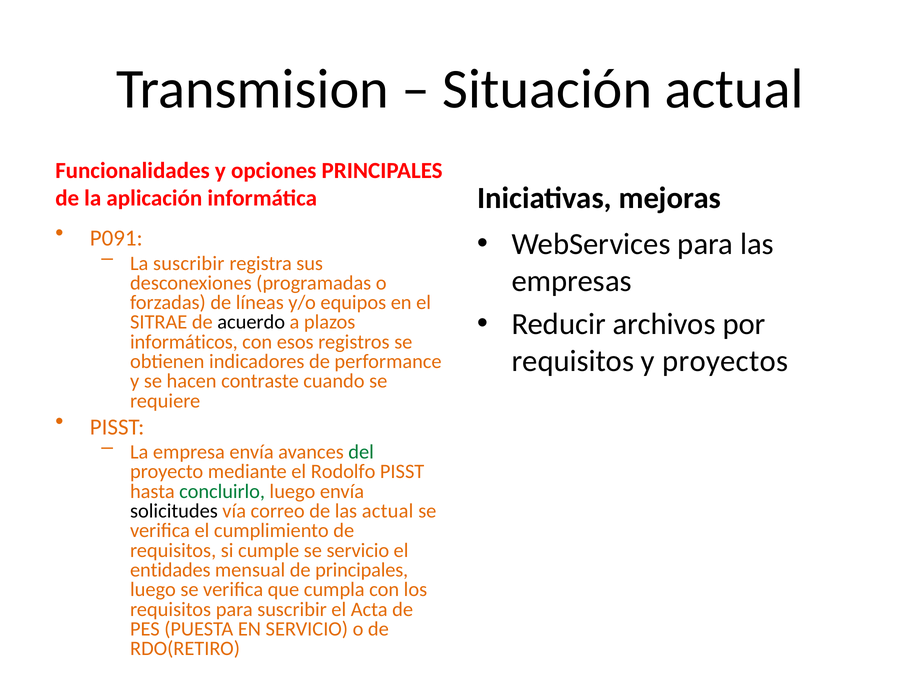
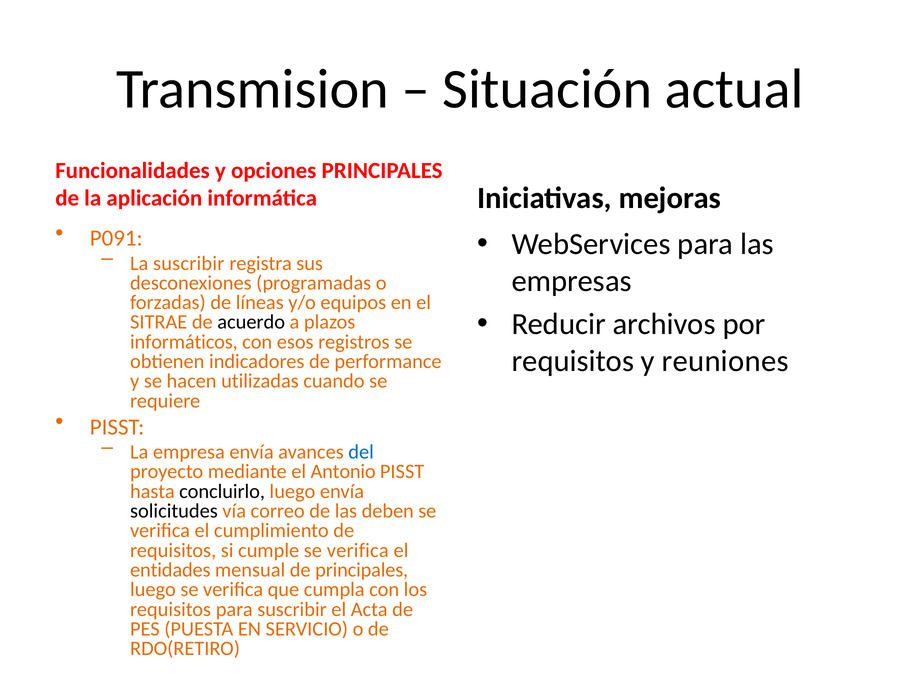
proyectos: proyectos -> reuniones
contraste: contraste -> utilizadas
del colour: green -> blue
Rodolfo: Rodolfo -> Antonio
concluirlo colour: green -> black
las actual: actual -> deben
cumple se servicio: servicio -> verifica
